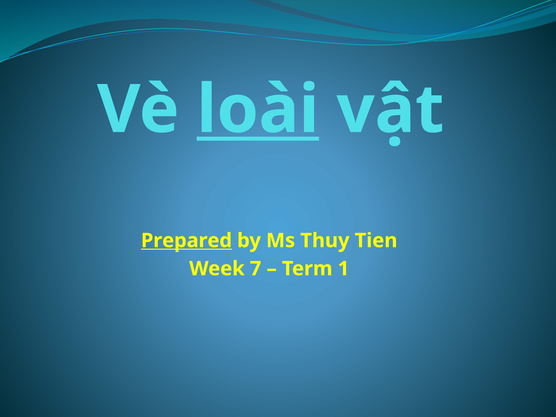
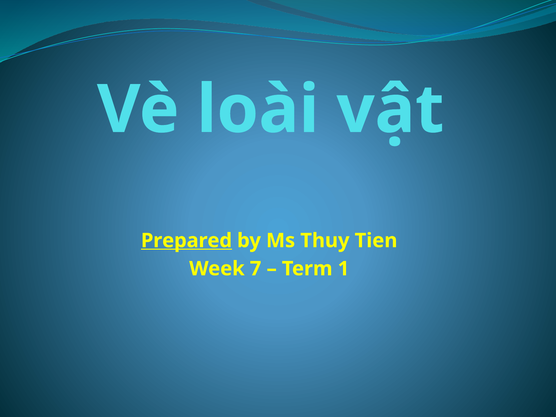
loài underline: present -> none
